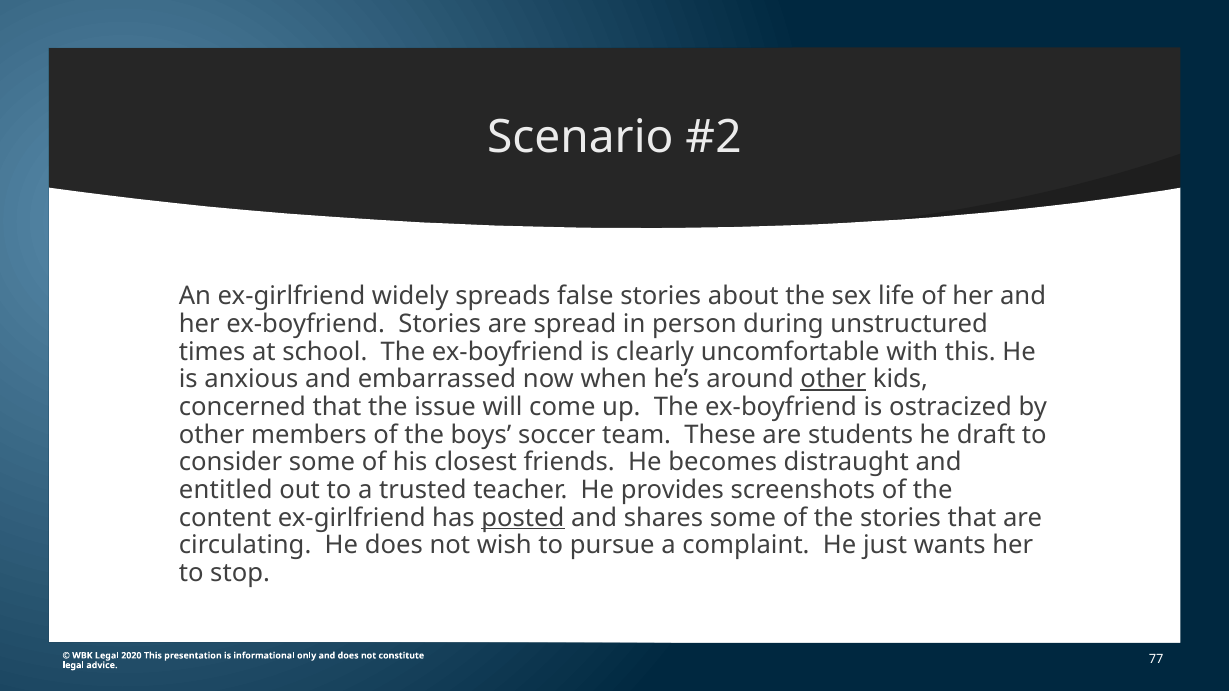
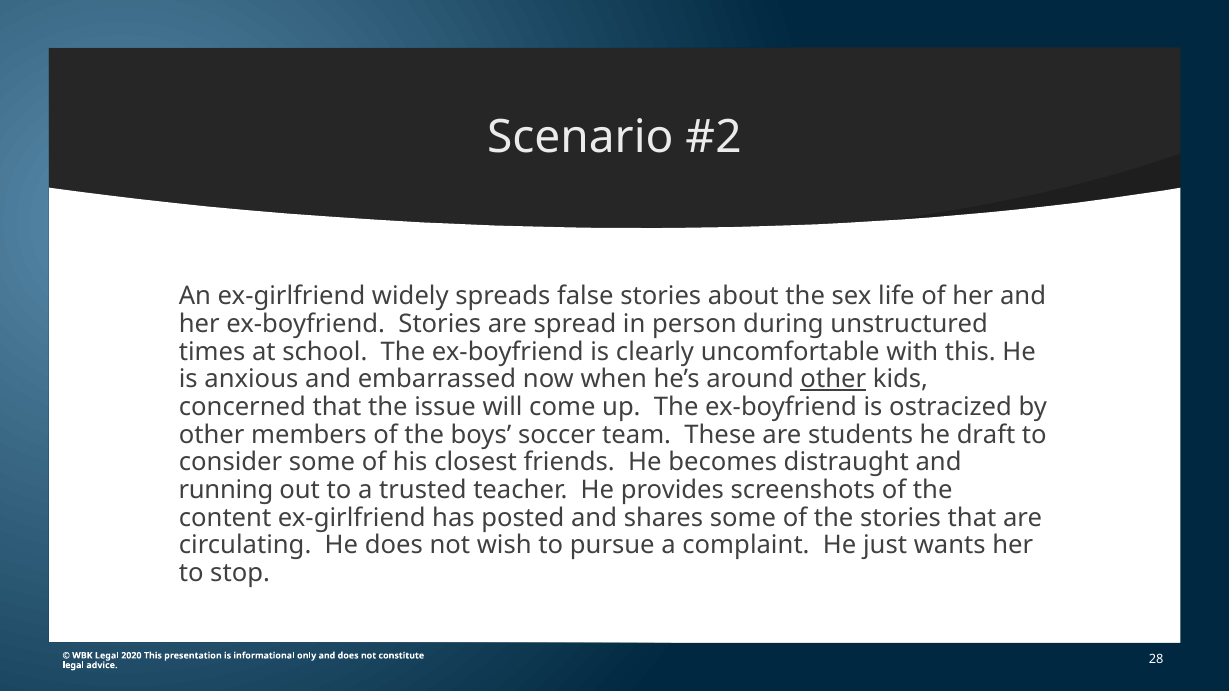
entitled: entitled -> running
posted underline: present -> none
77: 77 -> 28
